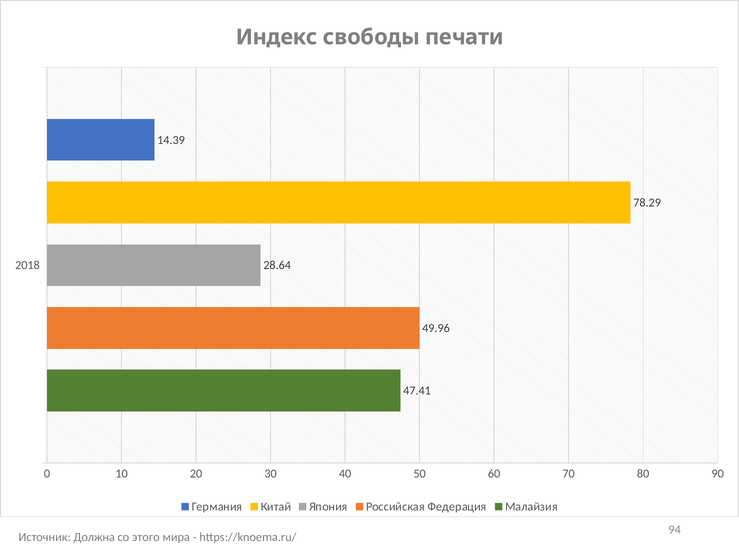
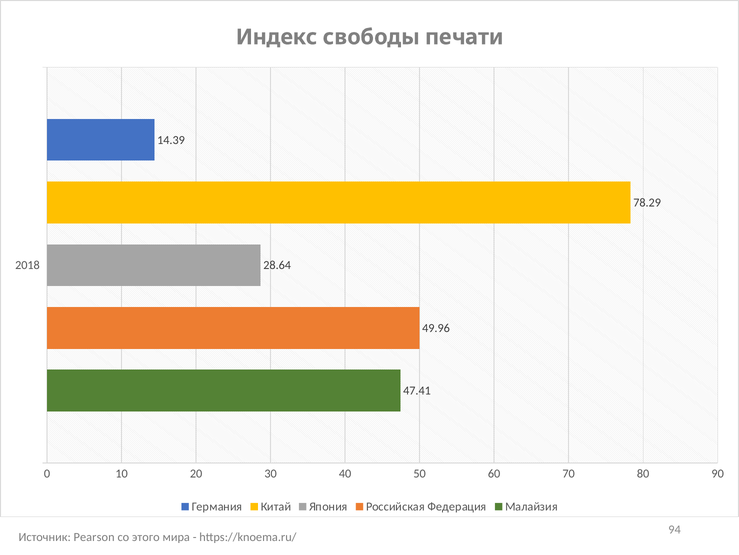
Должна: Должна -> Pearson
